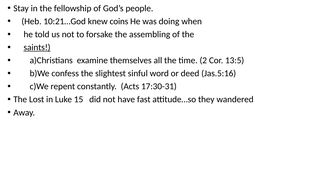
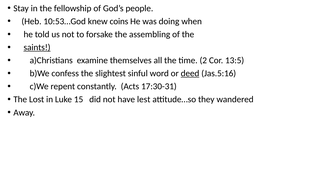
10:21…God: 10:21…God -> 10:53…God
deed underline: none -> present
fast: fast -> lest
